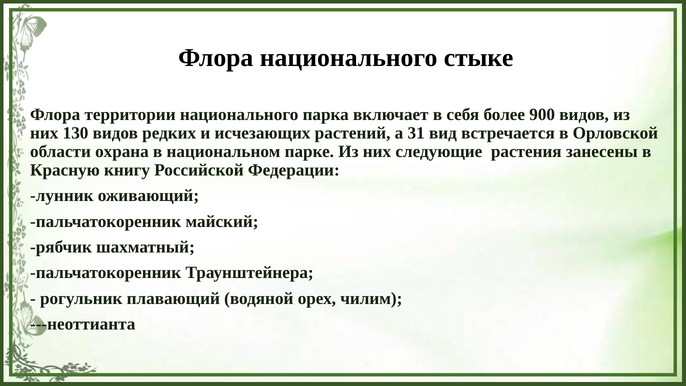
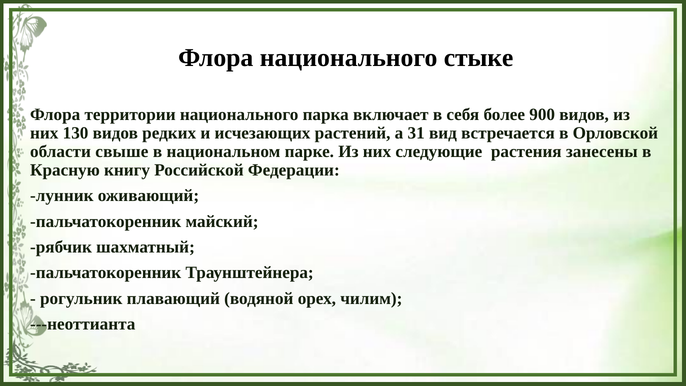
охрана: охрана -> свыше
